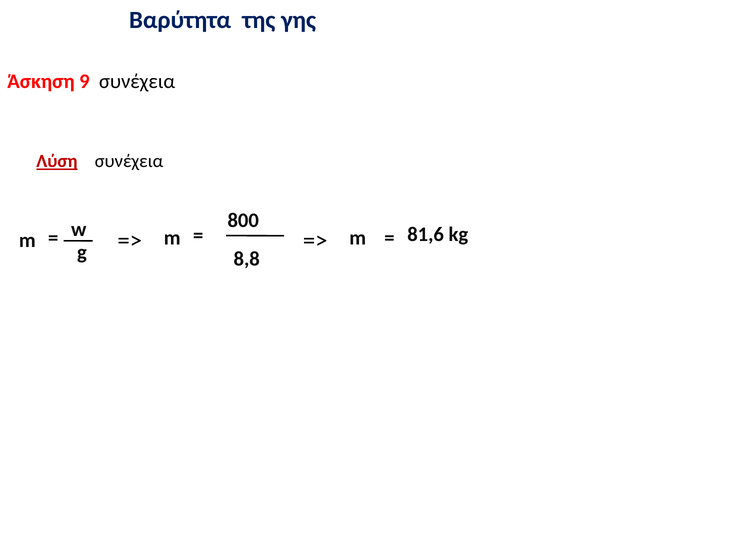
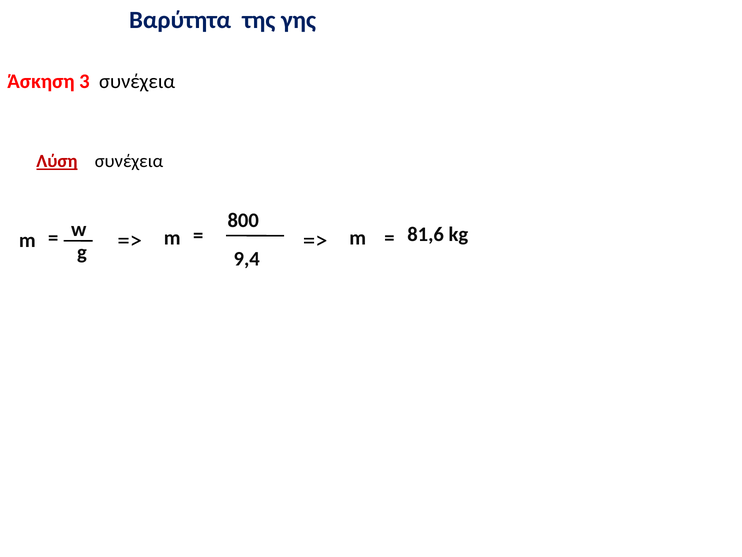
9: 9 -> 3
8,8: 8,8 -> 9,4
